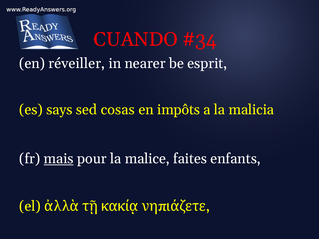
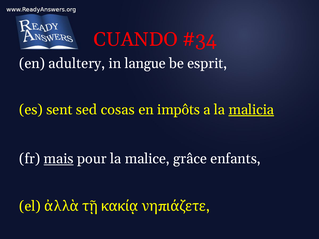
réveiller: réveiller -> adultery
nearer: nearer -> langue
says: says -> sent
malicia underline: none -> present
faites: faites -> grâce
